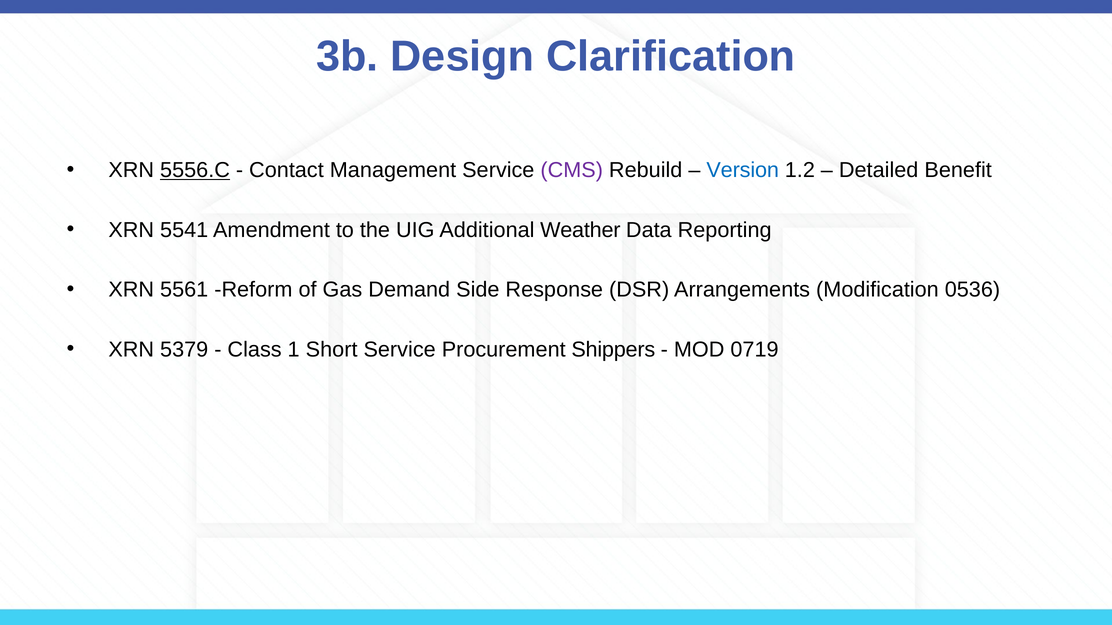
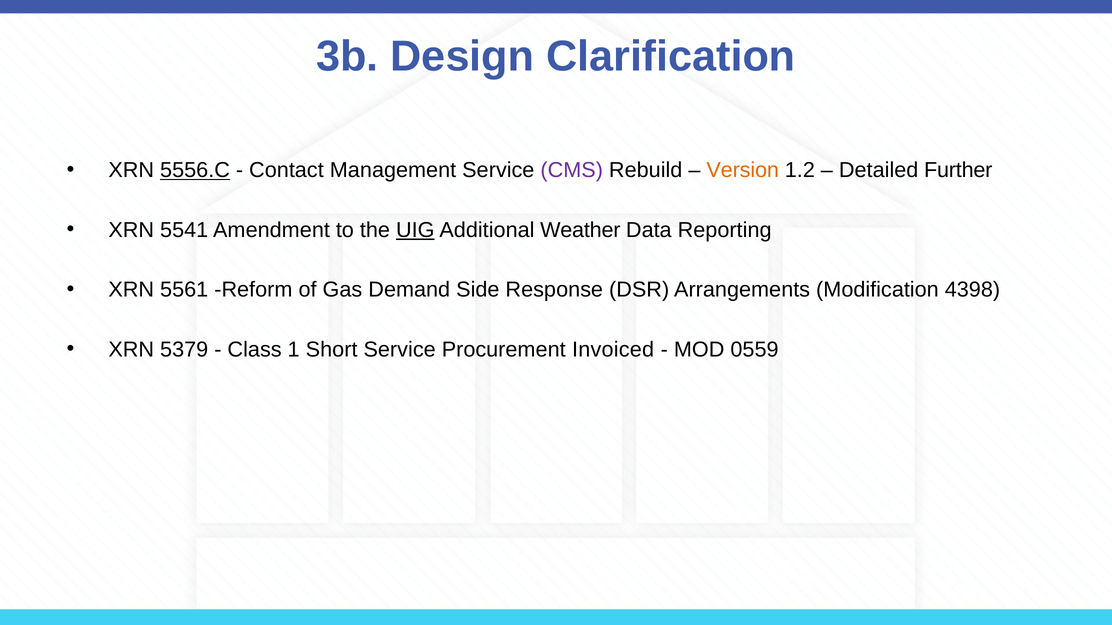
Version colour: blue -> orange
Benefit: Benefit -> Further
UIG underline: none -> present
0536: 0536 -> 4398
Shippers: Shippers -> Invoiced
0719: 0719 -> 0559
